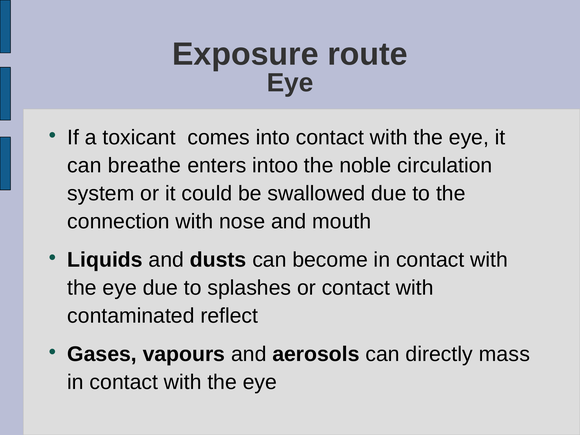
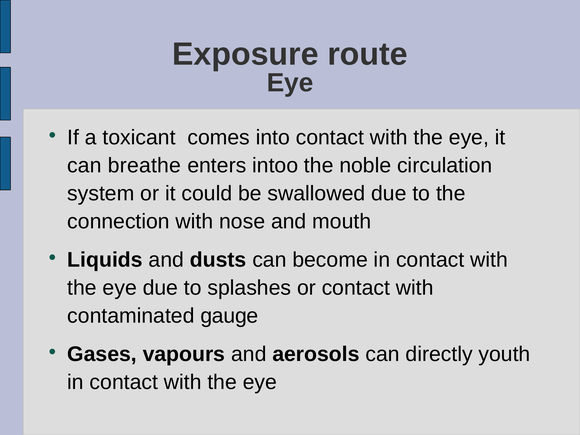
reflect: reflect -> gauge
mass: mass -> youth
